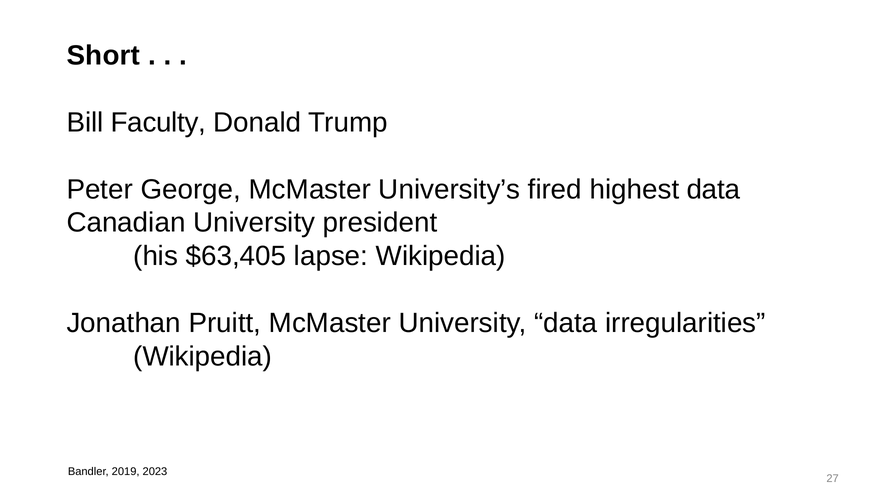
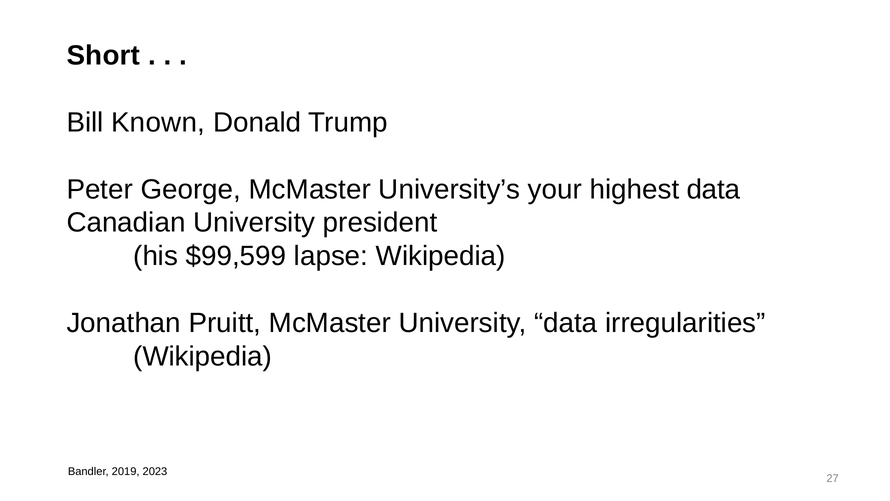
Faculty: Faculty -> Known
fired: fired -> your
$63,405: $63,405 -> $99,599
